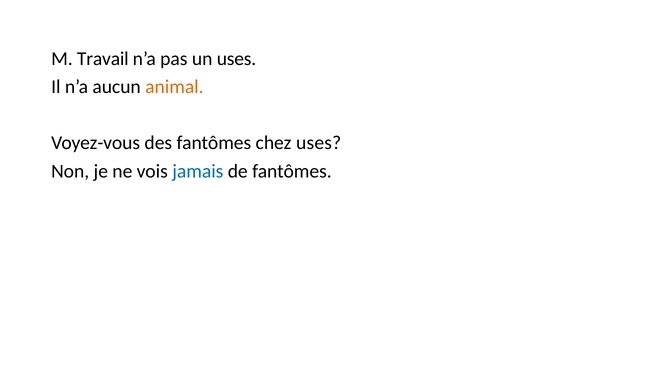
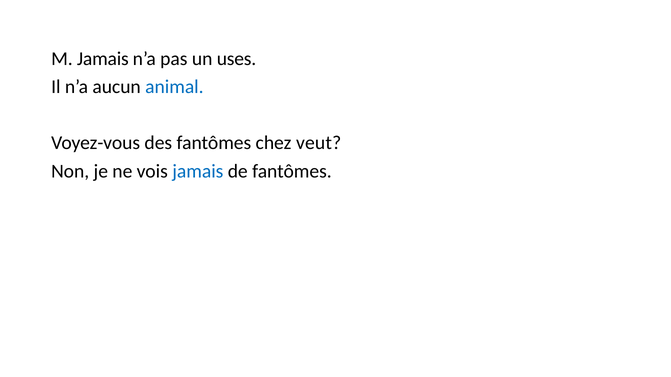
M Travail: Travail -> Jamais
animal colour: orange -> blue
chez uses: uses -> veut
